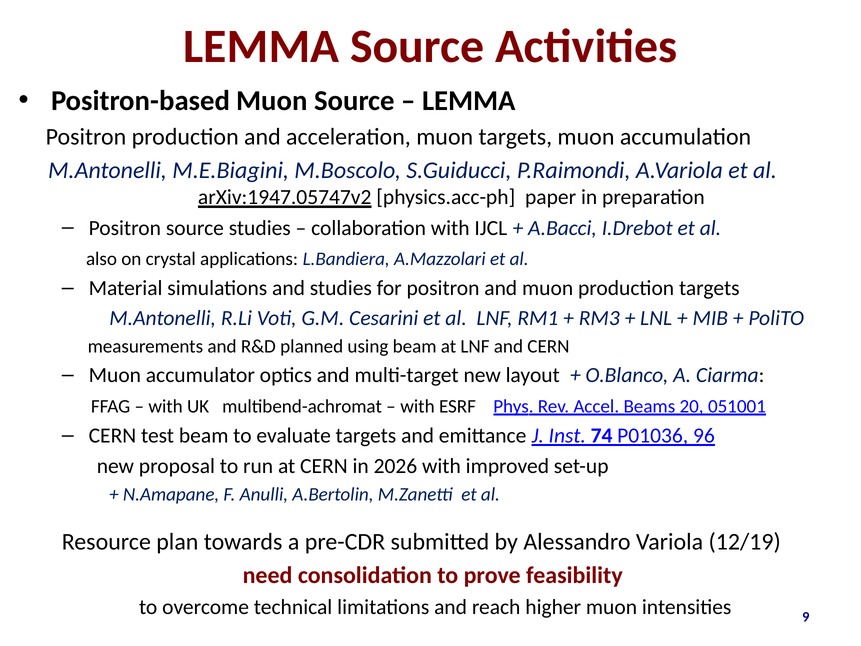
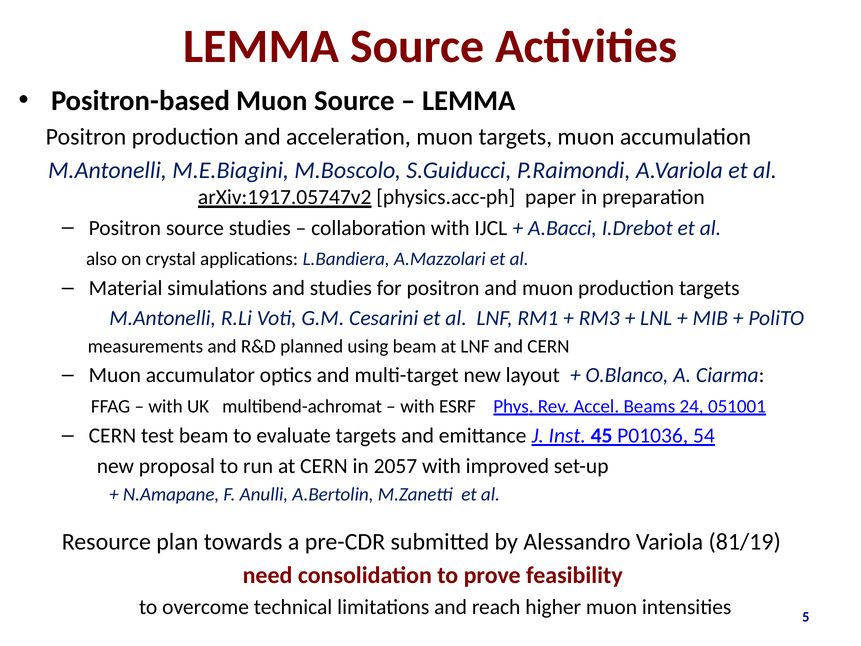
arXiv:1947.05747v2: arXiv:1947.05747v2 -> arXiv:1917.05747v2
20: 20 -> 24
74: 74 -> 45
96: 96 -> 54
2026: 2026 -> 2057
12/19: 12/19 -> 81/19
9: 9 -> 5
